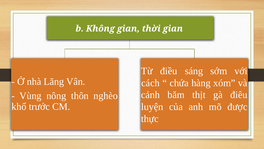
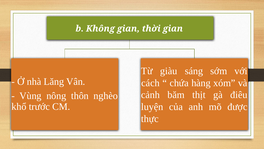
điều: điều -> giàu
